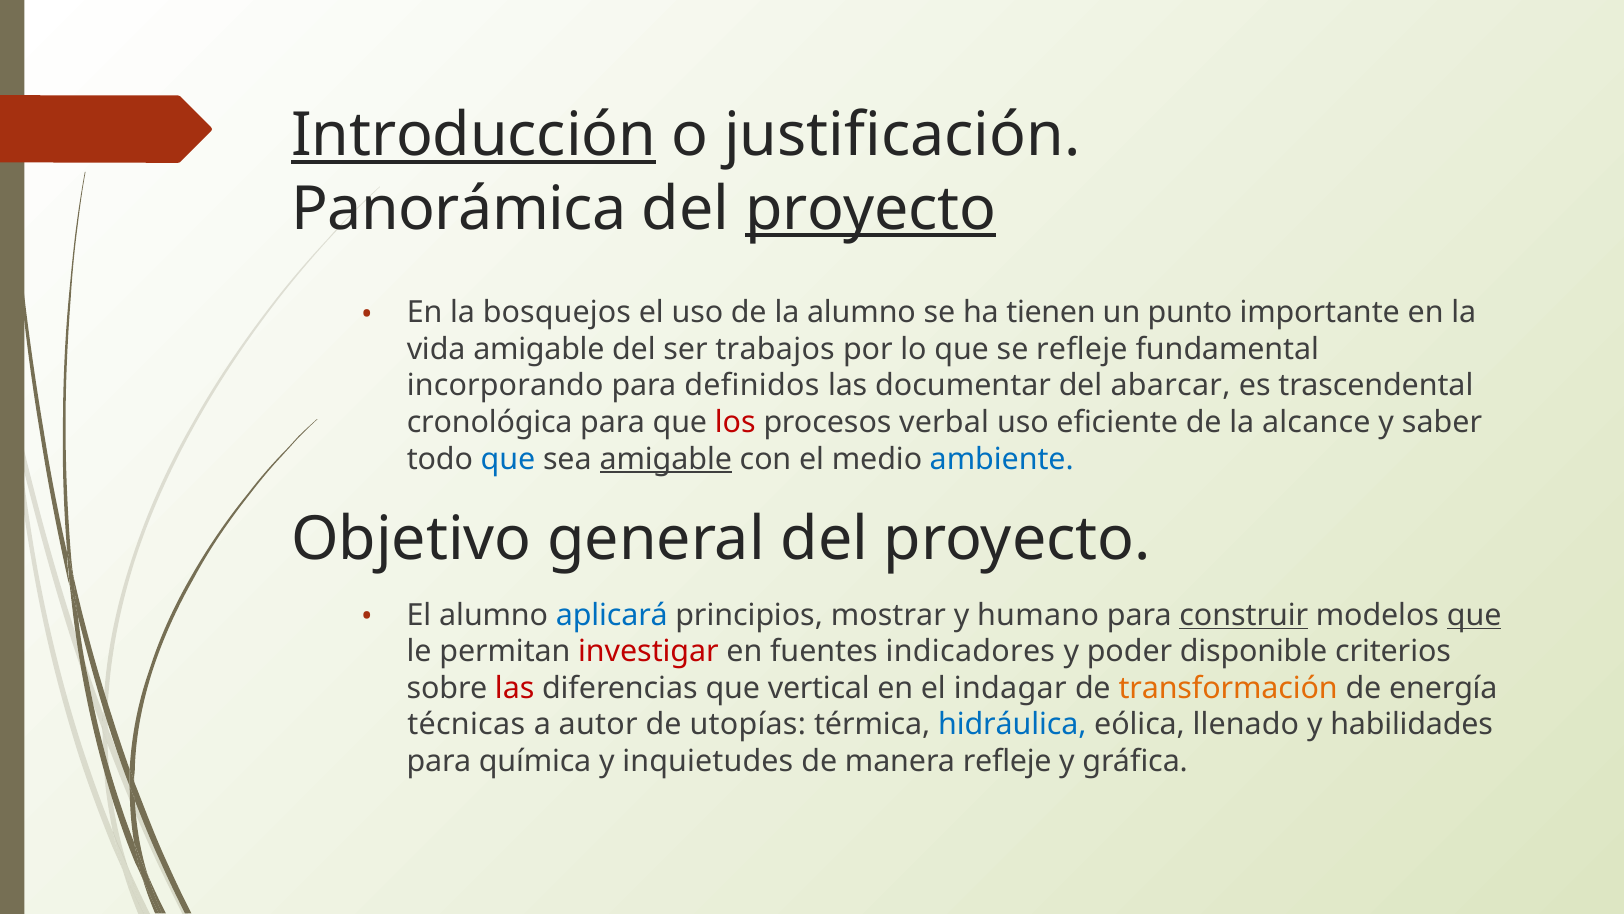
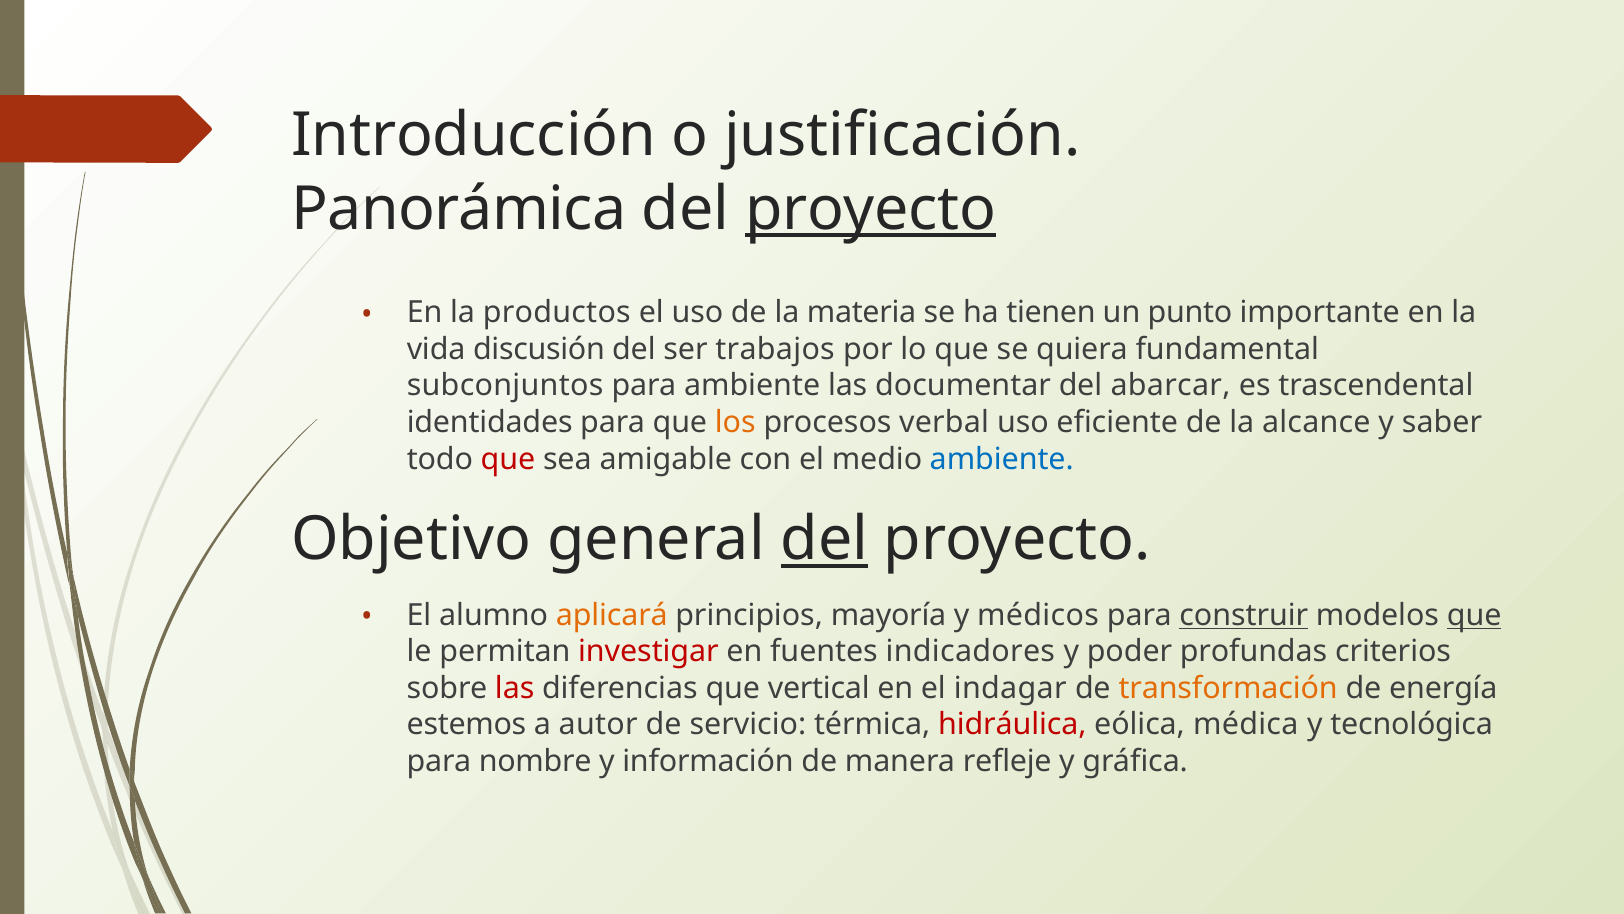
Introducción underline: present -> none
bosquejos: bosquejos -> productos
la alumno: alumno -> materia
vida amigable: amigable -> discusión
se refleje: refleje -> quiera
incorporando: incorporando -> subconjuntos
para definidos: definidos -> ambiente
cronológica: cronológica -> identidades
los colour: red -> orange
que at (508, 459) colour: blue -> red
amigable at (666, 459) underline: present -> none
del at (824, 539) underline: none -> present
aplicará colour: blue -> orange
mostrar: mostrar -> mayoría
humano: humano -> médicos
disponible: disponible -> profundas
técnicas: técnicas -> estemos
utopías: utopías -> servicio
hidráulica colour: blue -> red
llenado: llenado -> médica
habilidades: habilidades -> tecnológica
química: química -> nombre
inquietudes: inquietudes -> información
